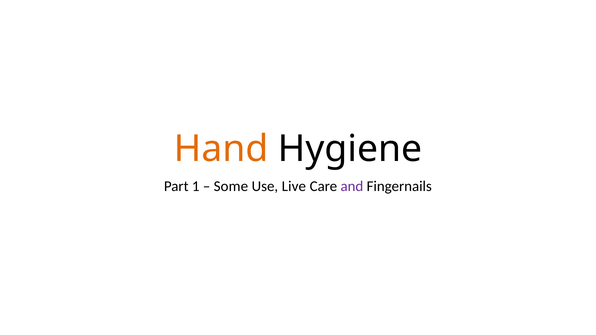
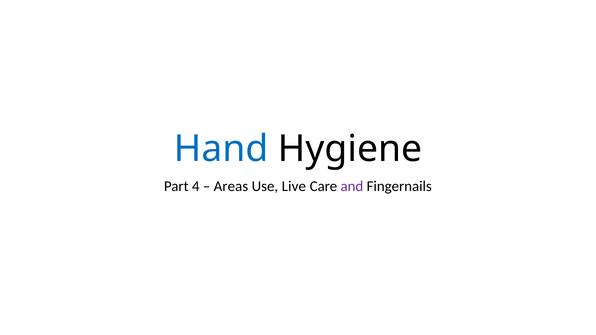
Hand colour: orange -> blue
1: 1 -> 4
Some: Some -> Areas
